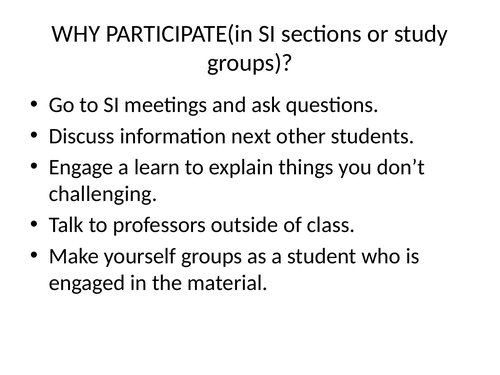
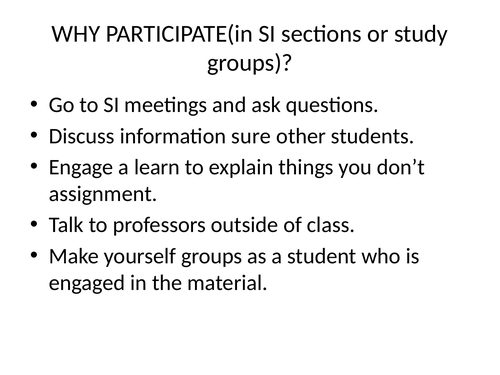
next: next -> sure
challenging: challenging -> assignment
